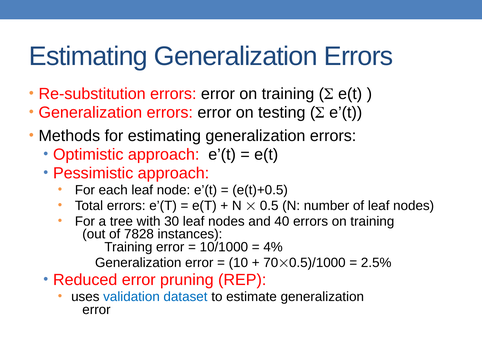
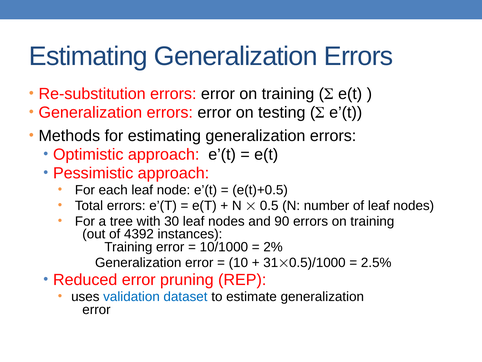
40: 40 -> 90
7828: 7828 -> 4392
4%: 4% -> 2%
70: 70 -> 31
